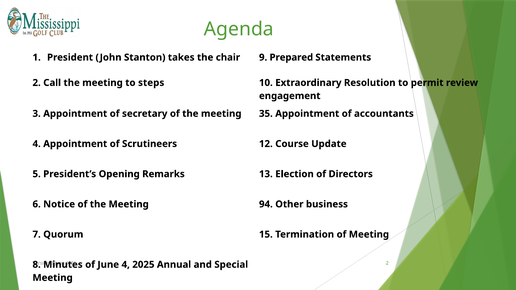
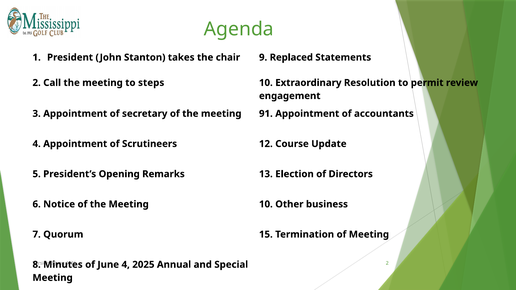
Prepared: Prepared -> Replaced
35: 35 -> 91
Meeting 94: 94 -> 10
